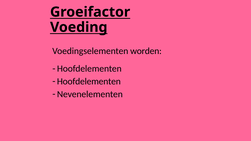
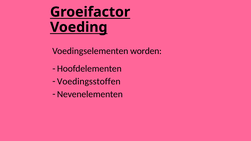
Hoofdelementen at (89, 82): Hoofdelementen -> Voedingsstoffen
